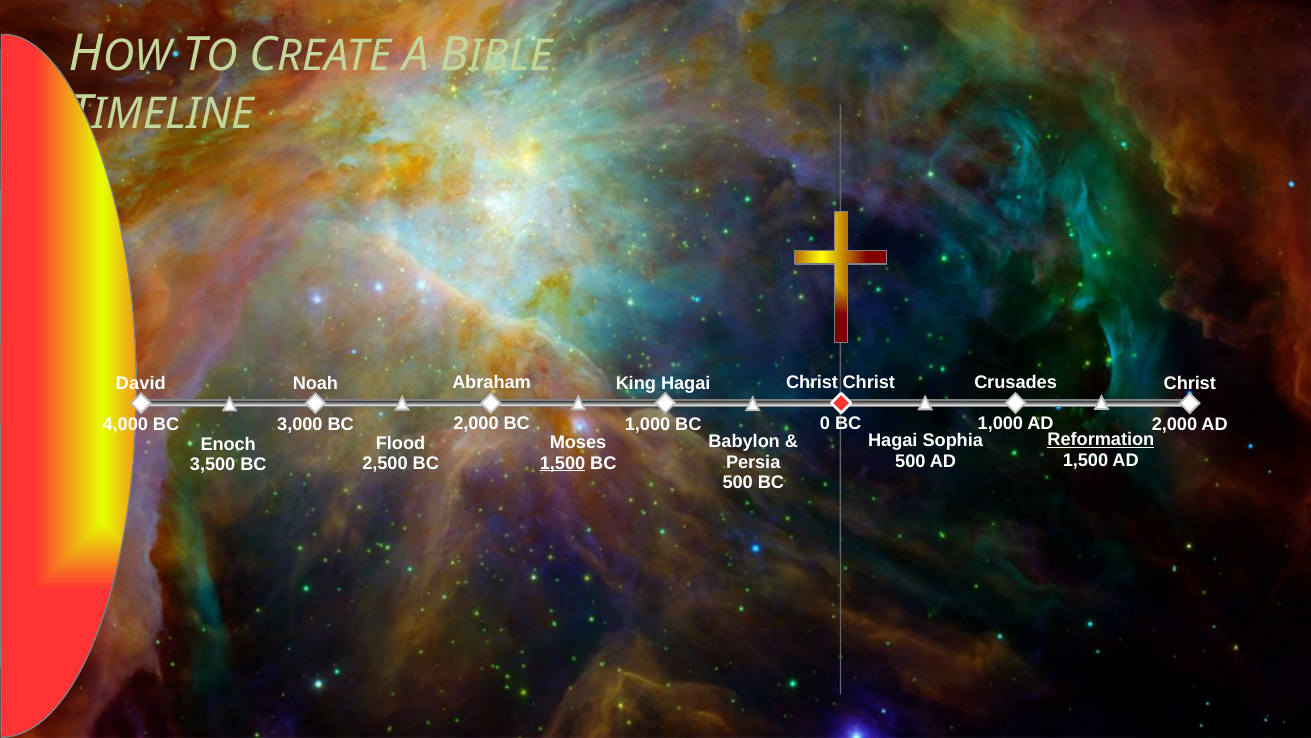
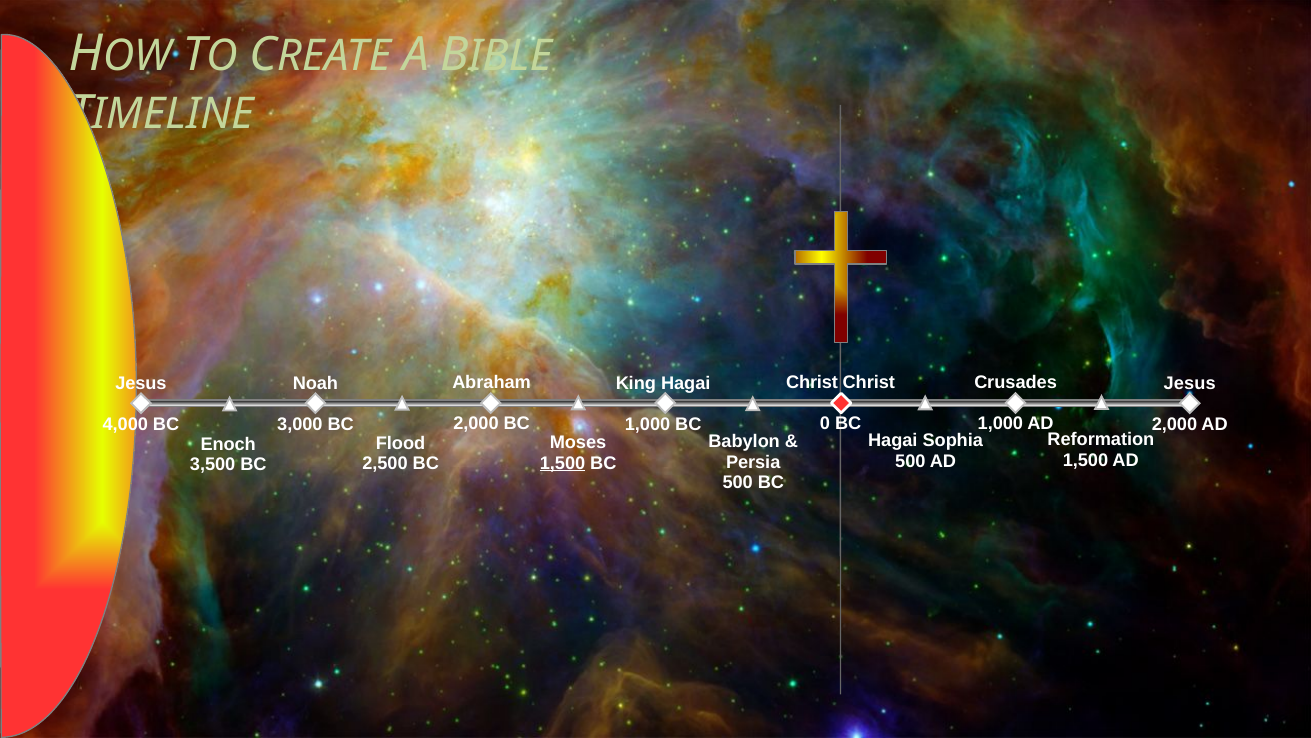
David at (141, 384): David -> Jesus
Christ at (1190, 384): Christ -> Jesus
Reformation underline: present -> none
